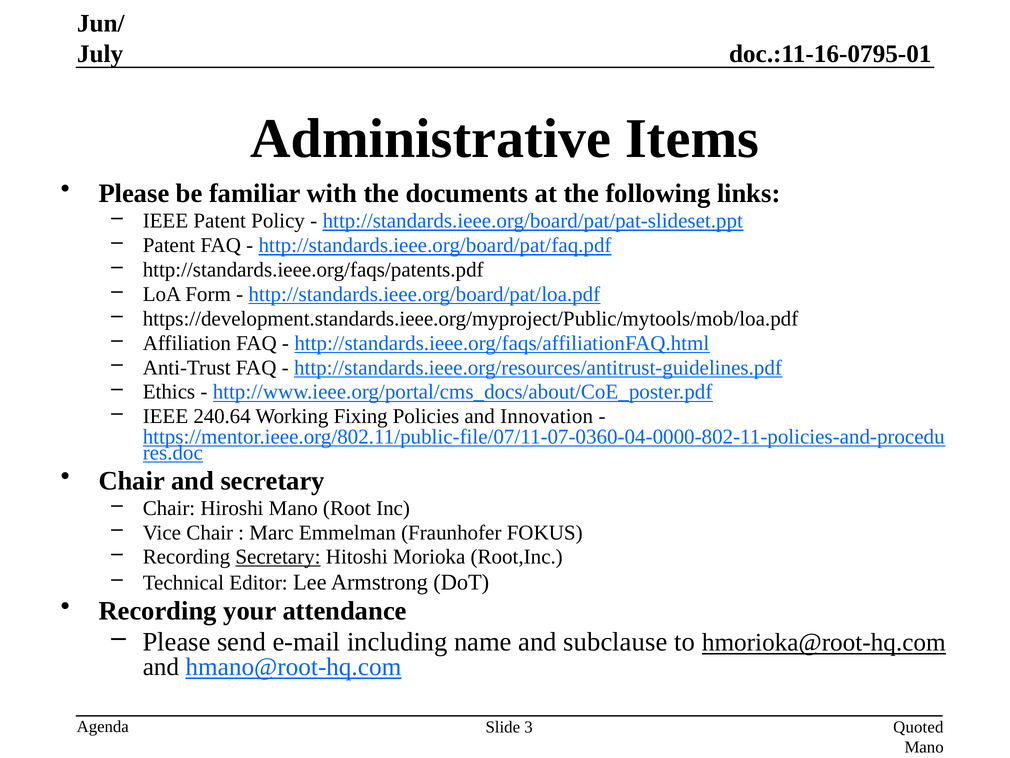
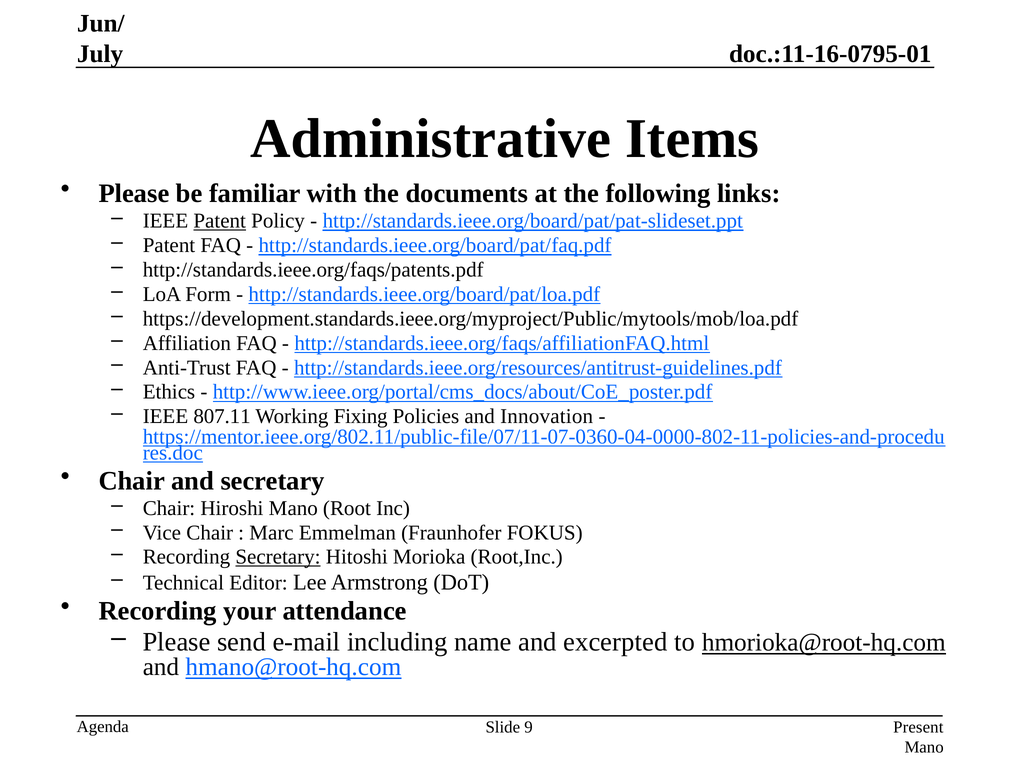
Patent at (220, 221) underline: none -> present
240.64: 240.64 -> 807.11
subclause: subclause -> excerpted
3: 3 -> 9
Quoted: Quoted -> Present
